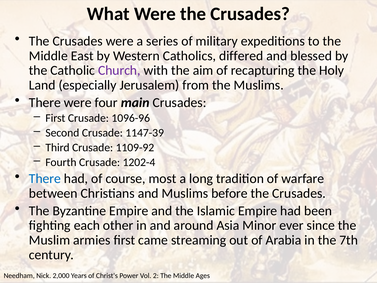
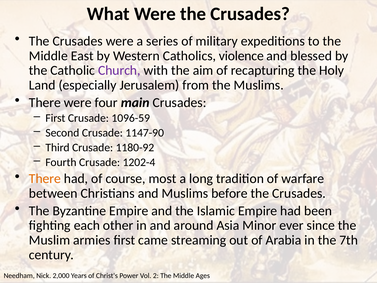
differed: differed -> violence
1096-96: 1096-96 -> 1096-59
1147-39: 1147-39 -> 1147-90
1109-92: 1109-92 -> 1180-92
There at (45, 179) colour: blue -> orange
